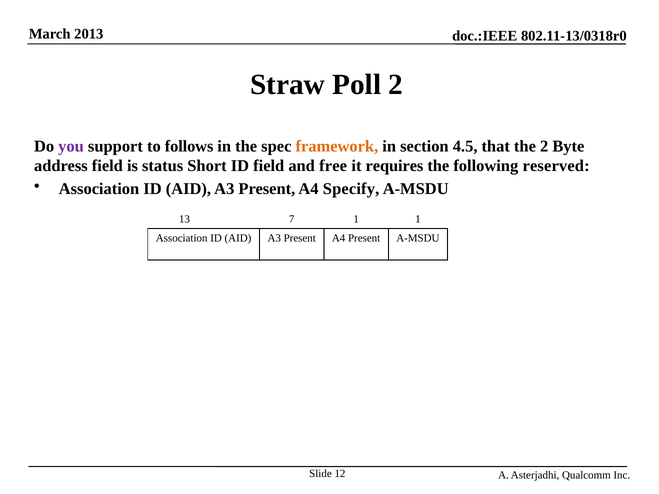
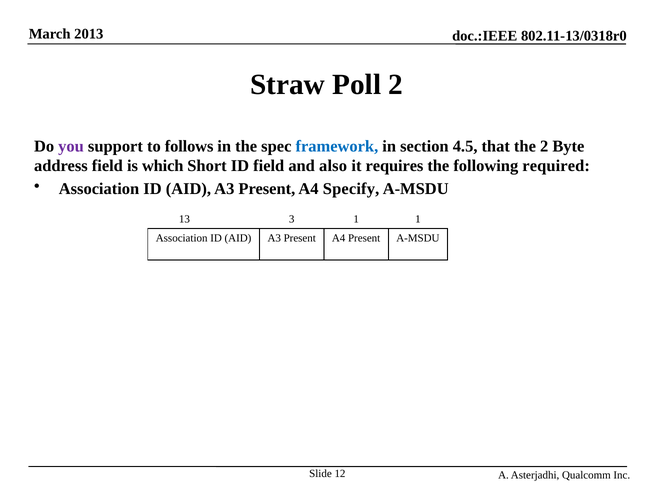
framework colour: orange -> blue
status: status -> which
free: free -> also
reserved: reserved -> required
7: 7 -> 3
